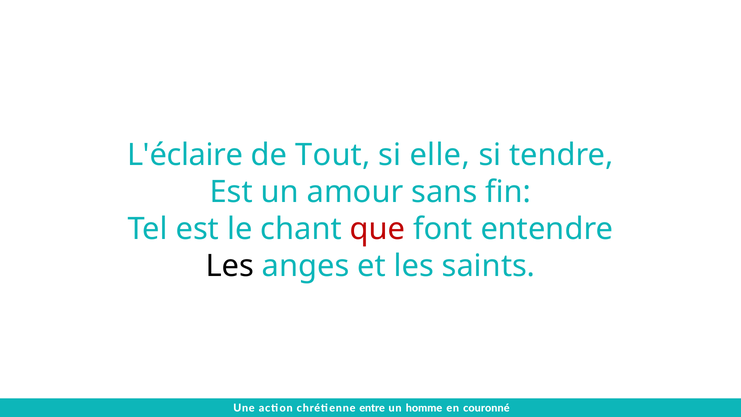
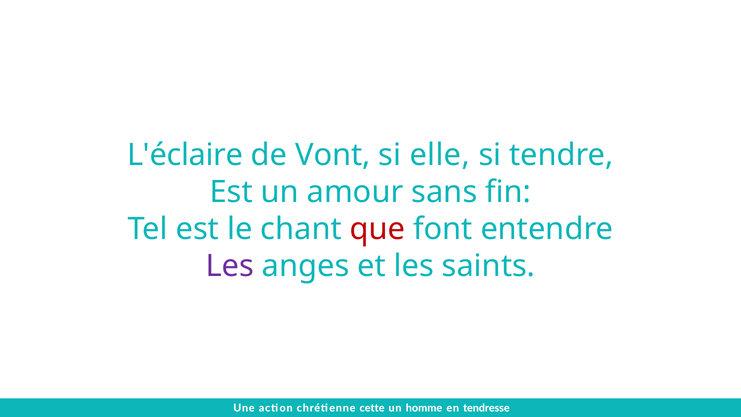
Tout: Tout -> Vont
Les at (230, 266) colour: black -> purple
entre: entre -> cette
couronné: couronné -> tendresse
